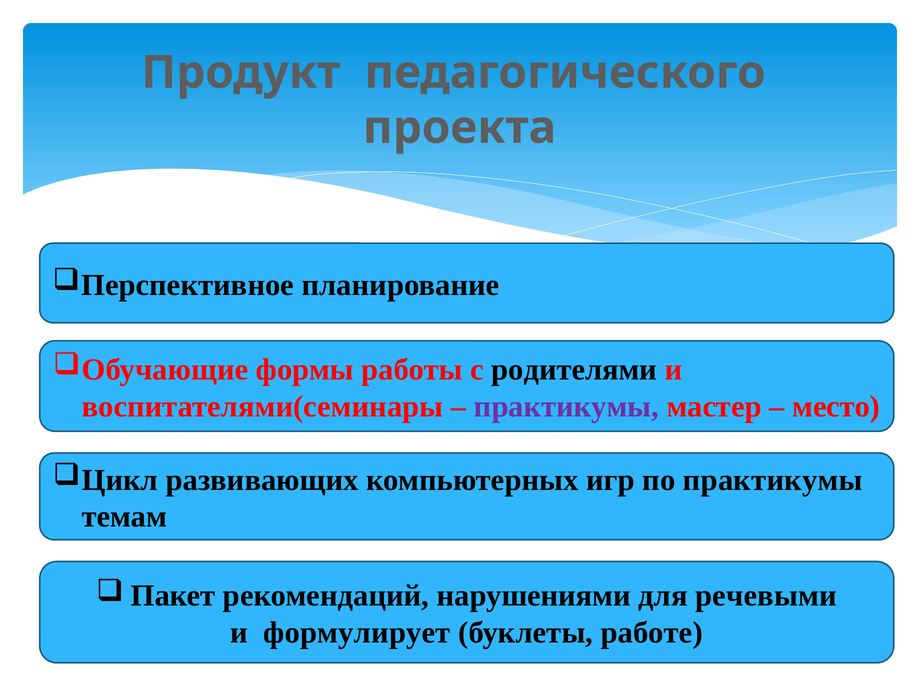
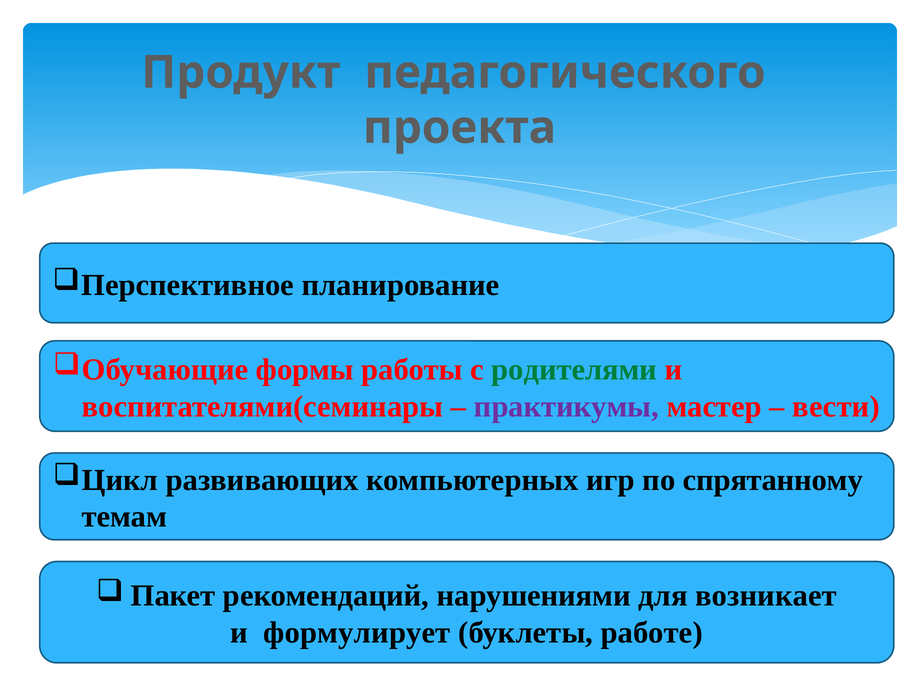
родителями colour: black -> green
место: место -> вести
по практикумы: практикумы -> спрятанному
речевыми: речевыми -> возникает
